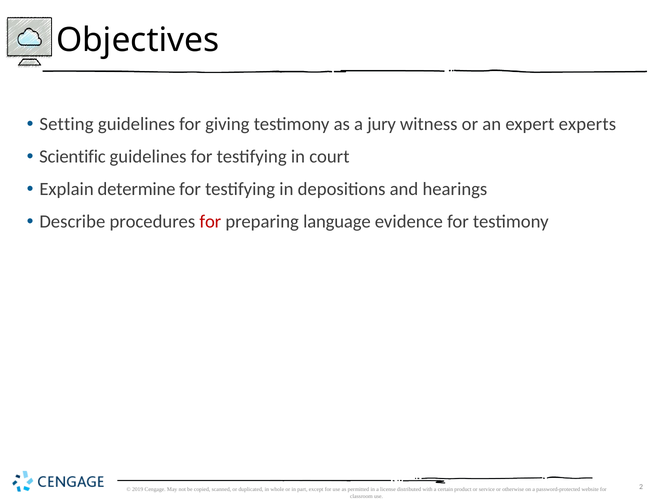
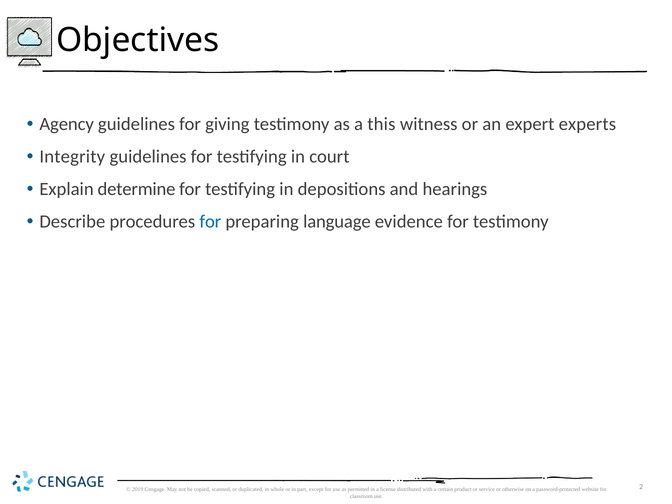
Setting: Setting -> Agency
jury: jury -> this
Scientific: Scientific -> Integrity
for at (210, 221) colour: red -> blue
